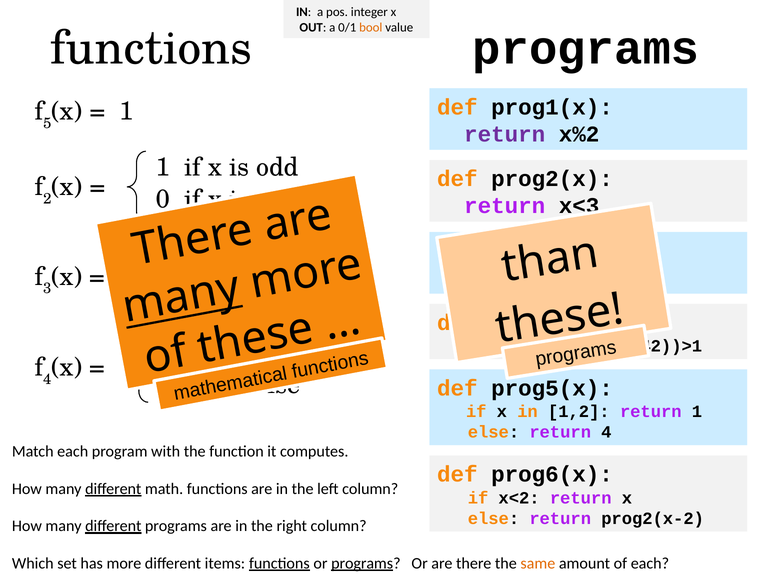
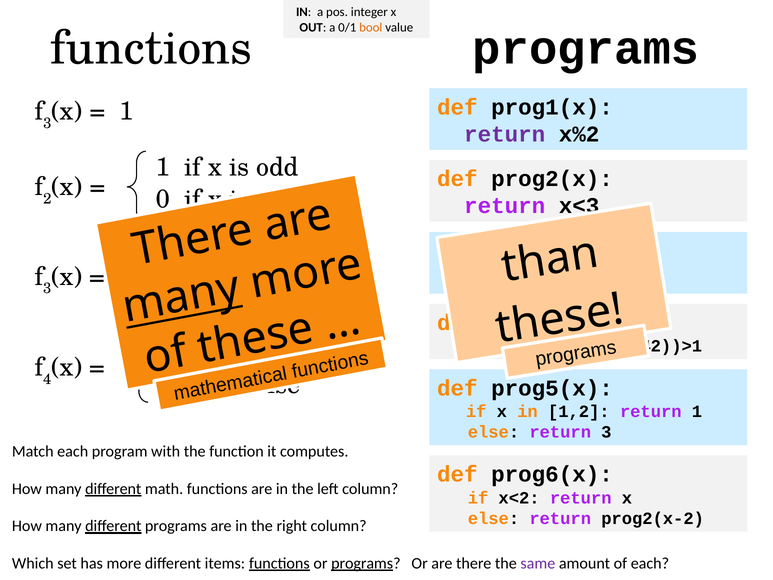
5 at (47, 123): 5 -> 3
return 4: 4 -> 3
same colour: orange -> purple
